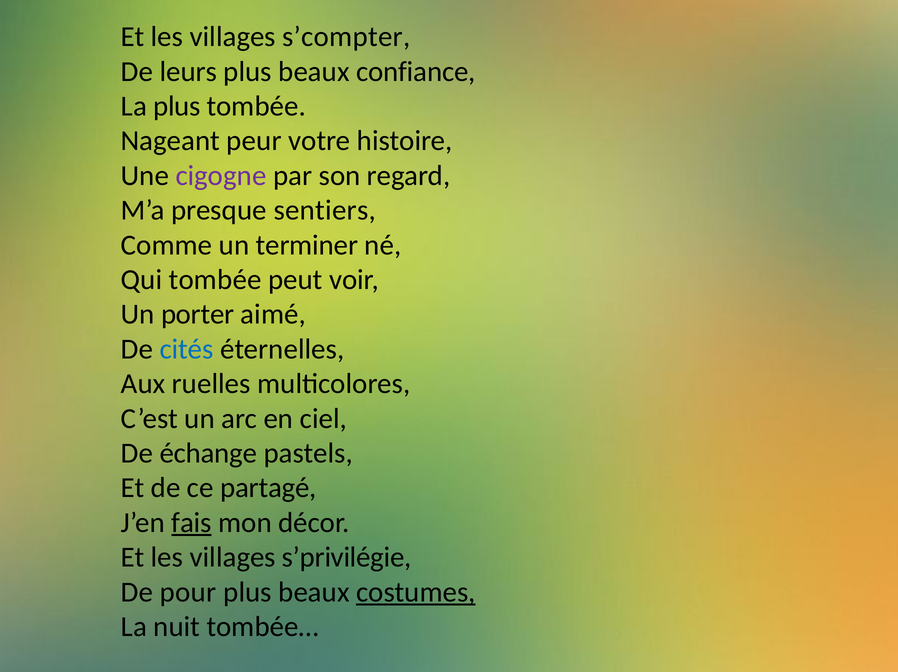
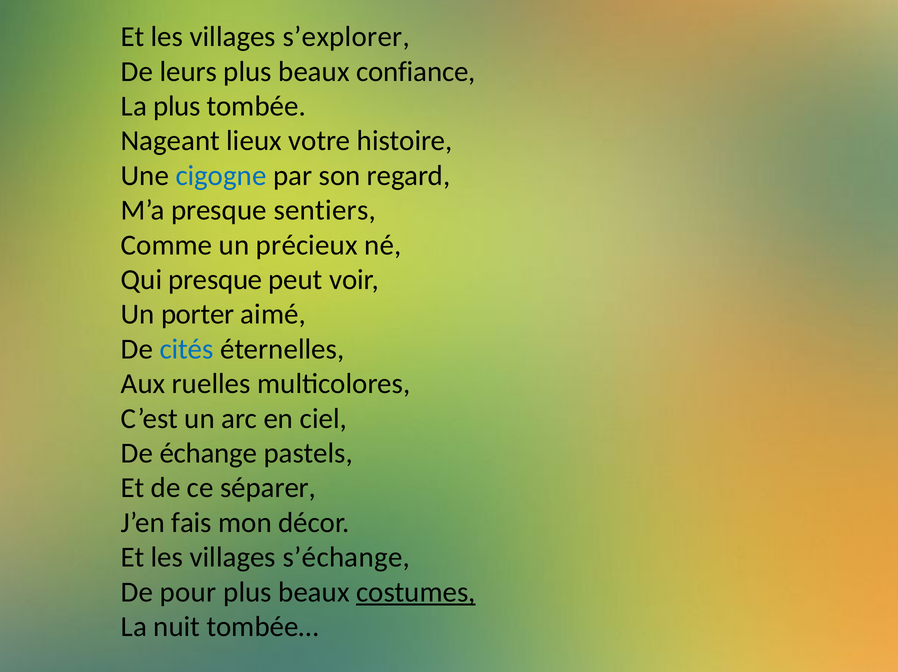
s’compter: s’compter -> s’explorer
peur: peur -> lieux
cigogne colour: purple -> blue
terminer: terminer -> précieux
Qui tombée: tombée -> presque
partagé: partagé -> séparer
fais underline: present -> none
s’privilégie: s’privilégie -> s’échange
